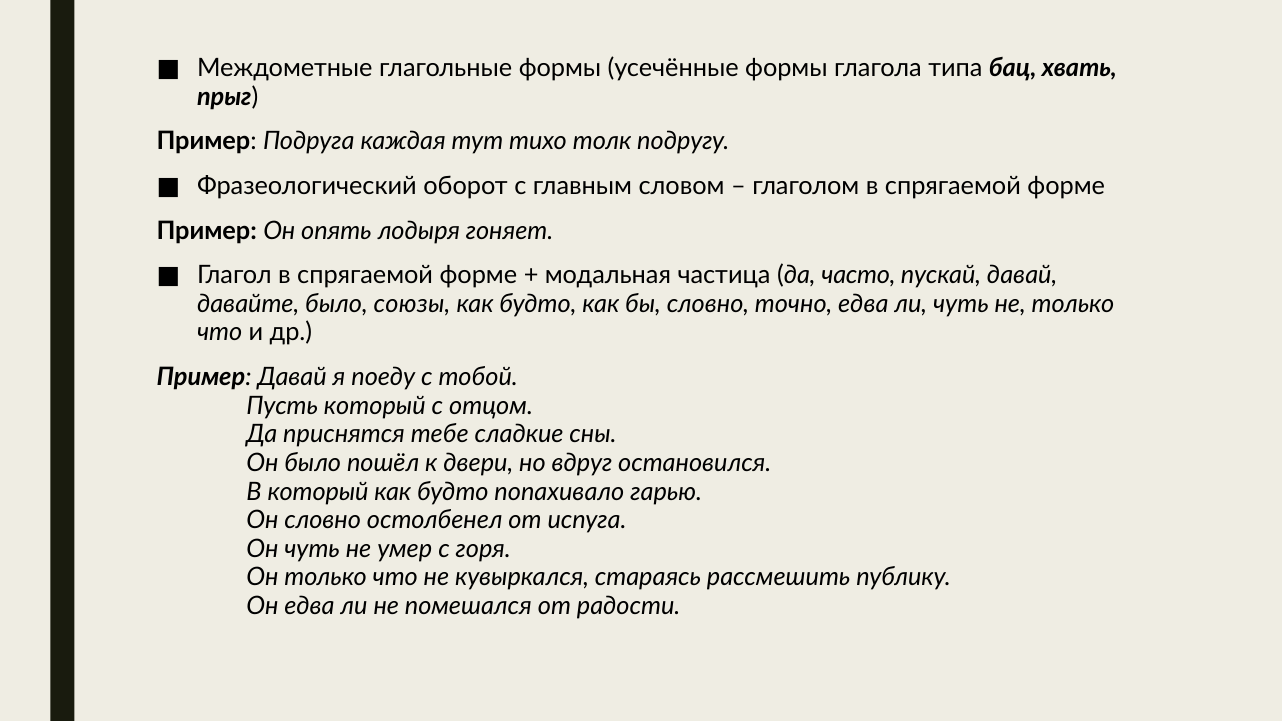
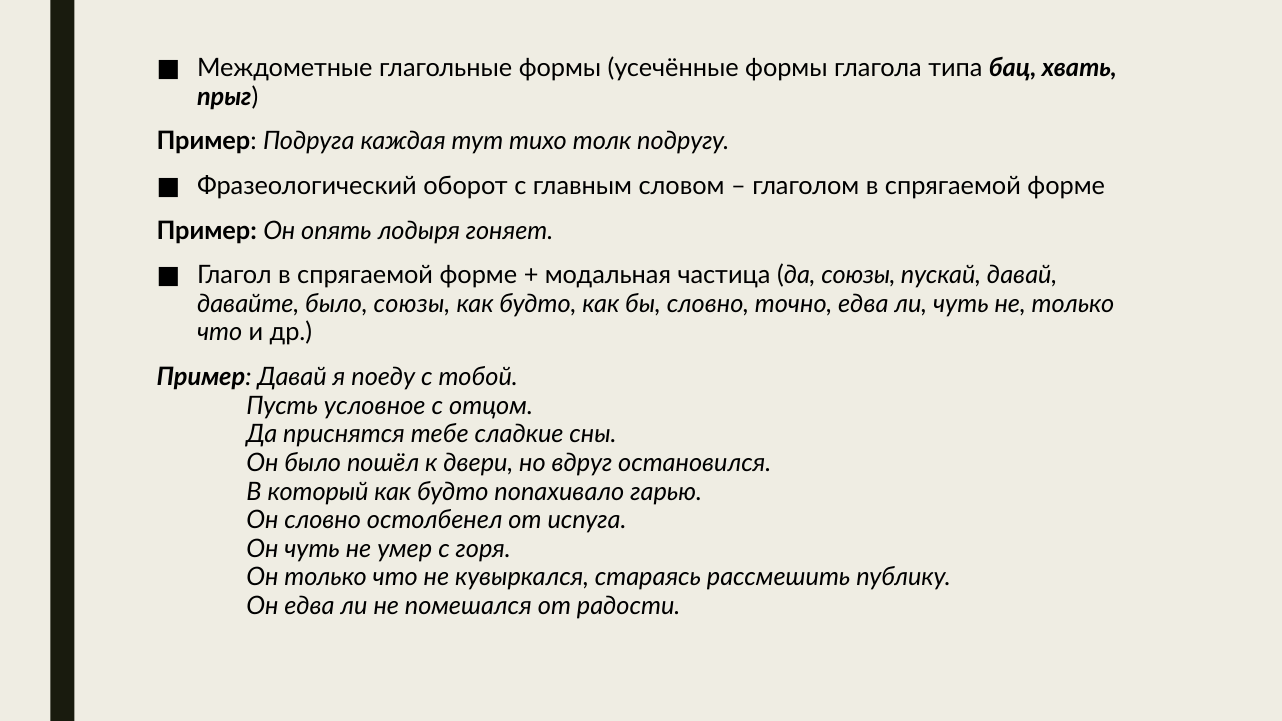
да часто: часто -> союзы
Пусть который: который -> условное
